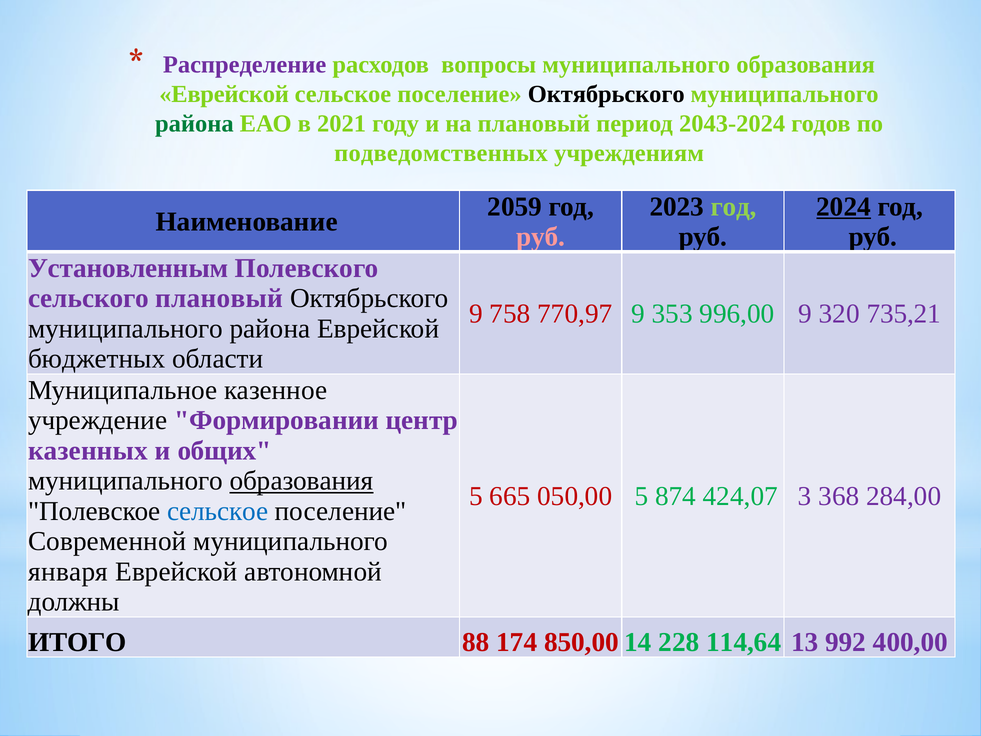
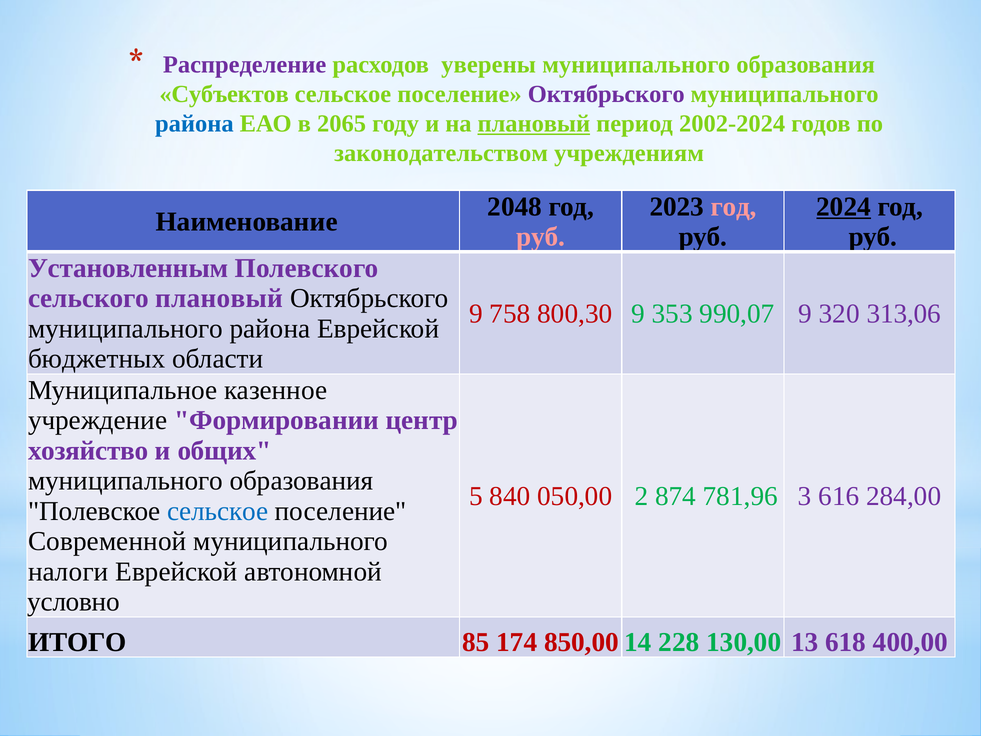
вопросы: вопросы -> уверены
Еврейской at (224, 94): Еврейской -> Субъектов
Октябрьского at (606, 94) colour: black -> purple
района at (194, 124) colour: green -> blue
2021: 2021 -> 2065
плановый at (534, 124) underline: none -> present
2043-2024: 2043-2024 -> 2002-2024
подведомственных: подведомственных -> законодательством
2059: 2059 -> 2048
год at (734, 207) colour: light green -> pink
770,97: 770,97 -> 800,30
996,00: 996,00 -> 990,07
735,21: 735,21 -> 313,06
казенных: казенных -> хозяйство
образования at (301, 481) underline: present -> none
665: 665 -> 840
050,00 5: 5 -> 2
424,07: 424,07 -> 781,96
368: 368 -> 616
января: января -> налоги
должны: должны -> условно
88: 88 -> 85
114,64: 114,64 -> 130,00
992: 992 -> 618
